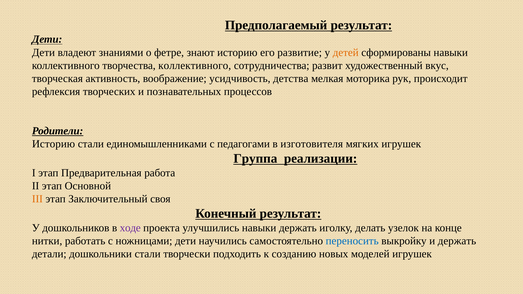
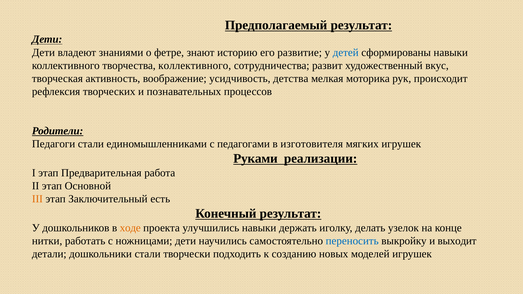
детей colour: orange -> blue
Историю at (54, 144): Историю -> Педагоги
Группа: Группа -> Руками
своя: своя -> есть
ходе colour: purple -> orange
и держать: держать -> выходит
